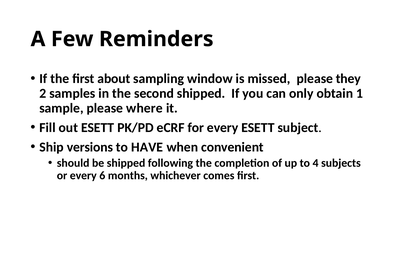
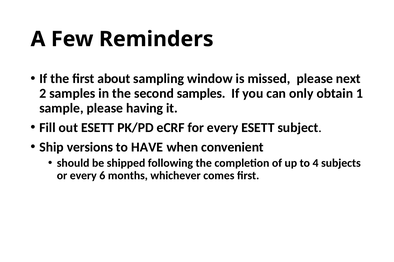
they: they -> next
second shipped: shipped -> samples
where: where -> having
